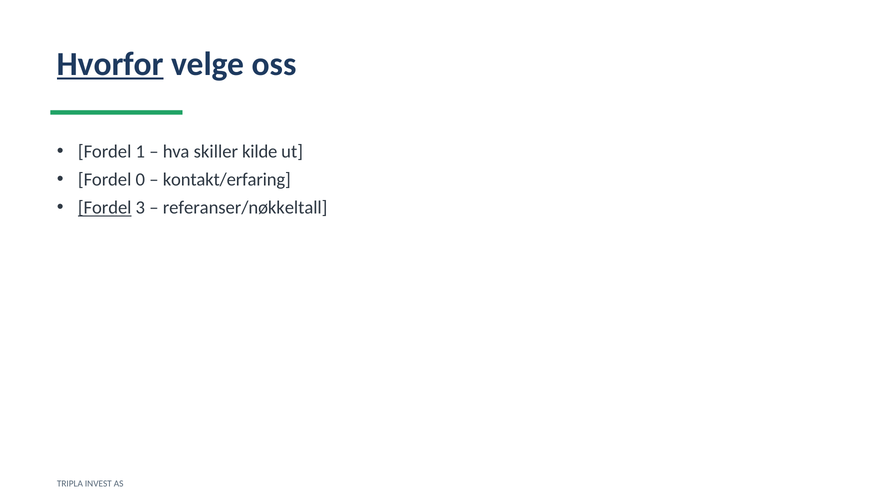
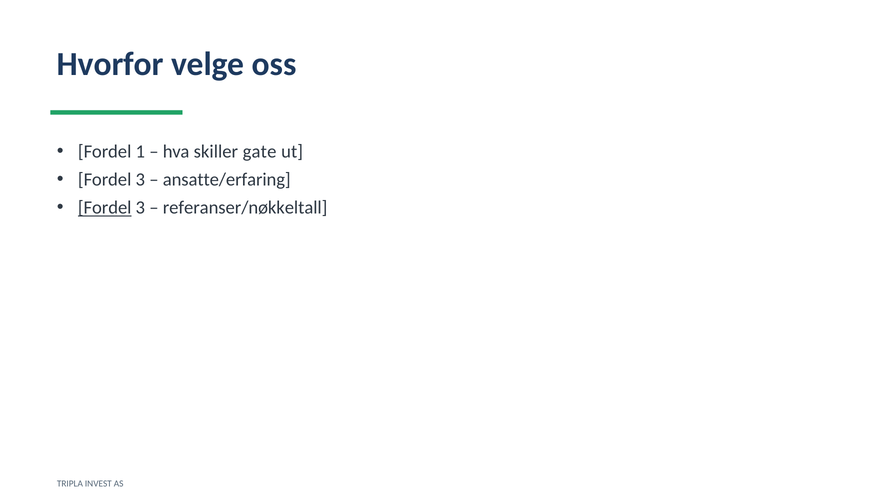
Hvorfor underline: present -> none
kilde: kilde -> gate
0 at (140, 180): 0 -> 3
kontakt/erfaring: kontakt/erfaring -> ansatte/erfaring
